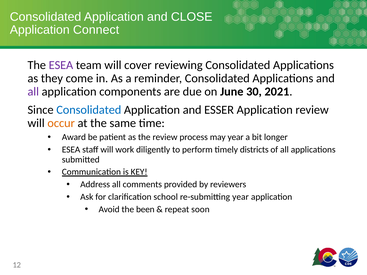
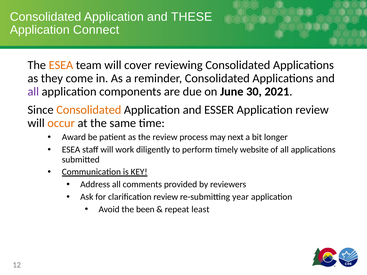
CLOSE: CLOSE -> THESE
ESEA at (61, 65) colour: purple -> orange
Consolidated at (89, 110) colour: blue -> orange
may year: year -> next
districts: districts -> website
clarification school: school -> review
soon: soon -> least
